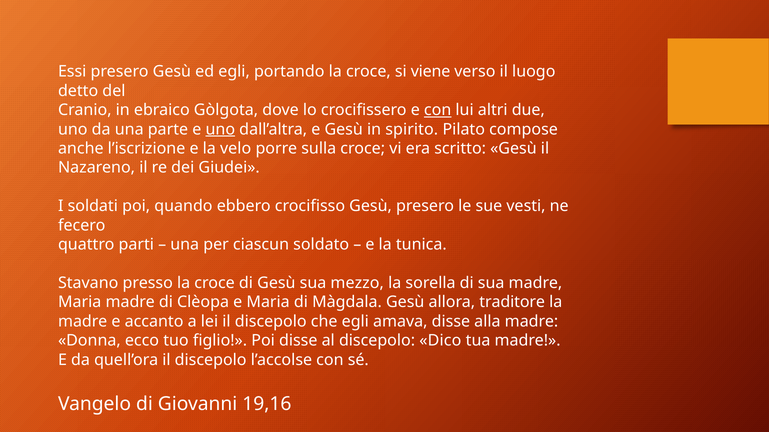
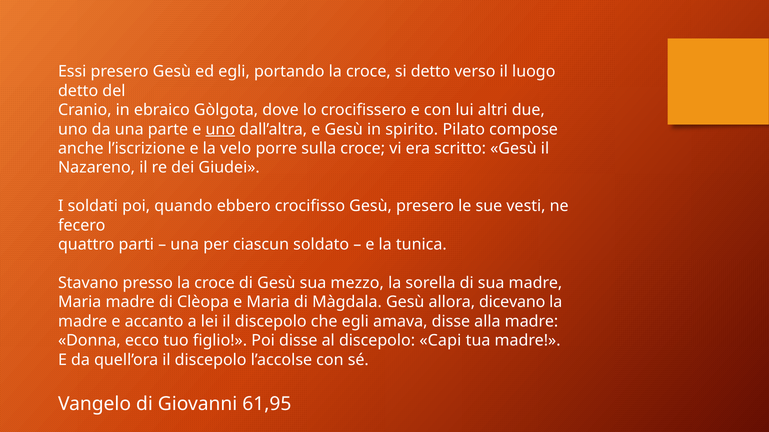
si viene: viene -> detto
con at (438, 110) underline: present -> none
traditore: traditore -> dicevano
Dico: Dico -> Capi
19,16: 19,16 -> 61,95
